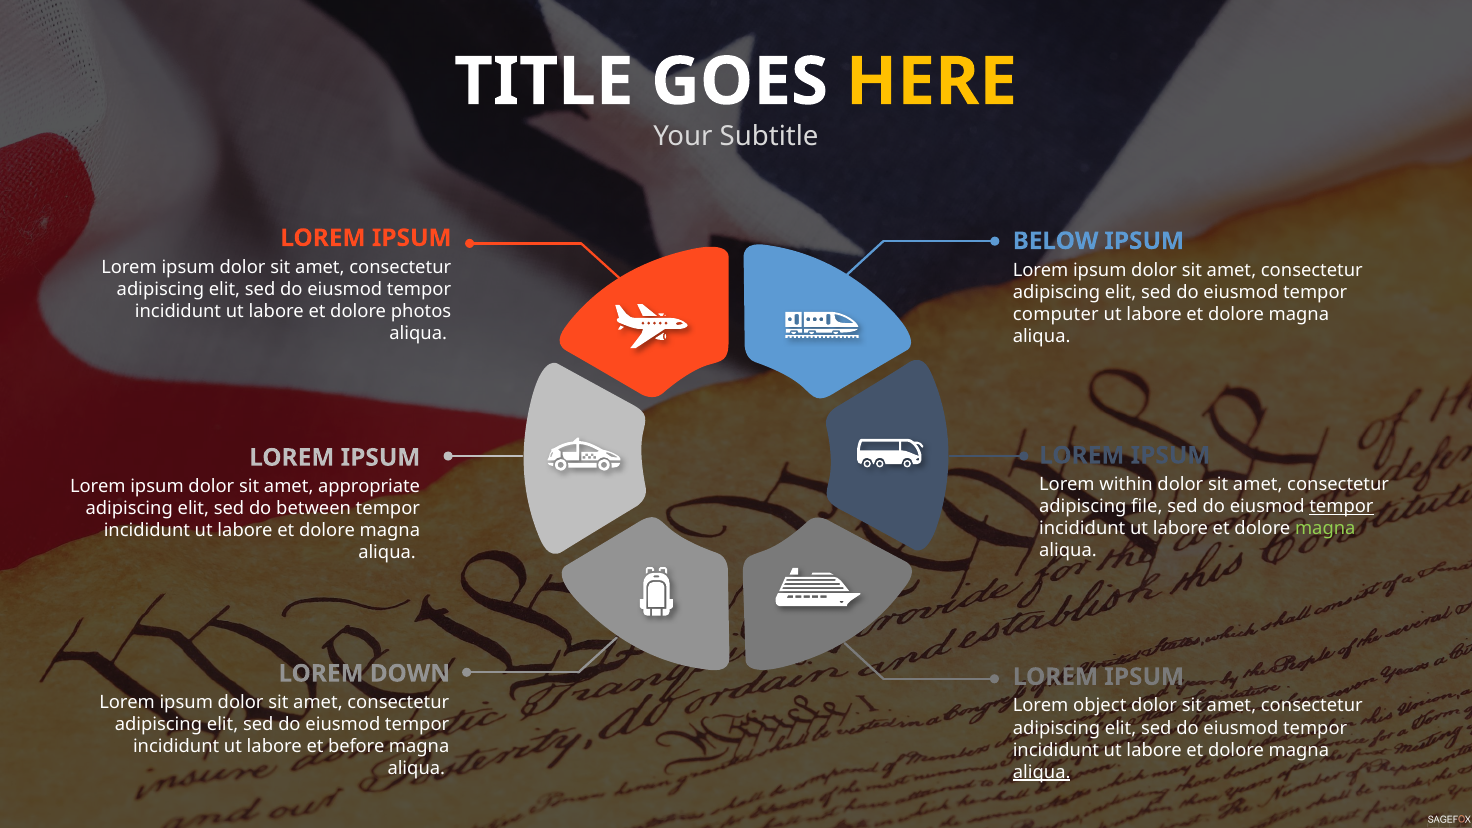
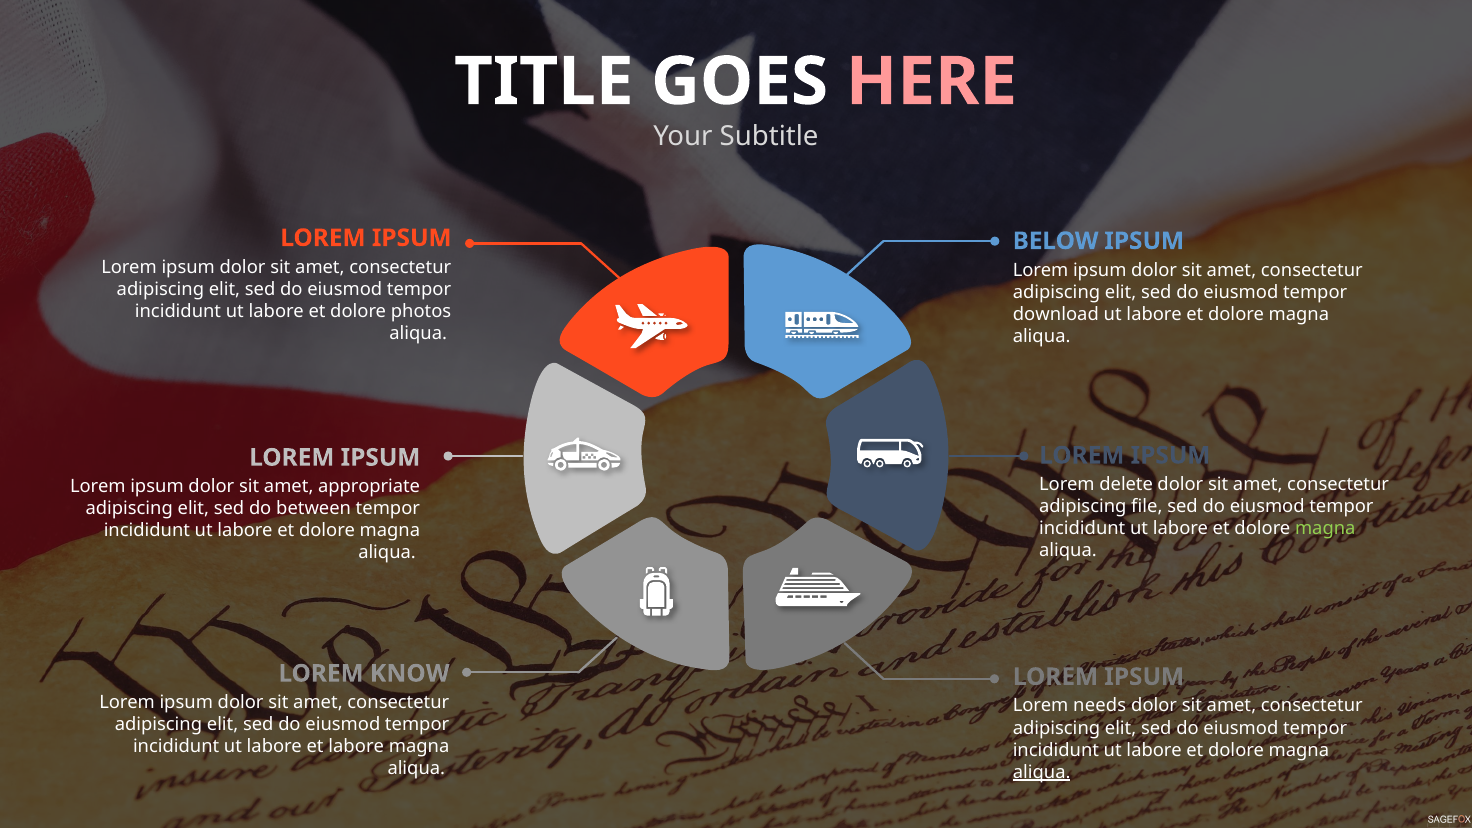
HERE colour: yellow -> pink
computer: computer -> download
within: within -> delete
tempor at (1341, 507) underline: present -> none
DOWN: DOWN -> KNOW
object: object -> needs
et before: before -> labore
